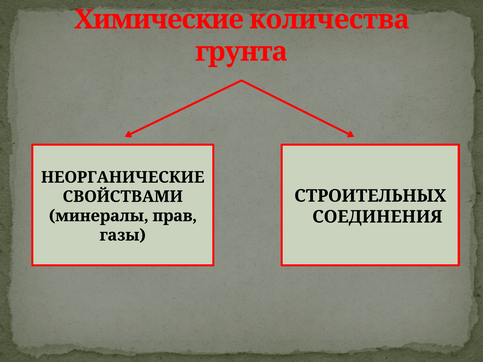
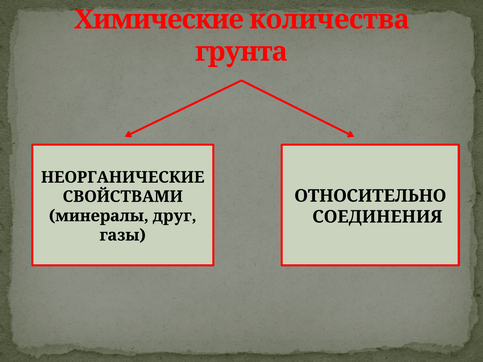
СТРОИТЕЛЬНЫХ: СТРОИТЕЛЬНЫХ -> ОТНОСИТЕЛЬНО
прав: прав -> друг
